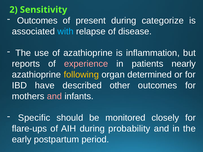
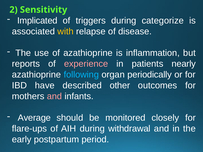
Outcomes at (37, 21): Outcomes -> Implicated
present: present -> triggers
with colour: light blue -> yellow
following colour: yellow -> light blue
determined: determined -> periodically
Specific: Specific -> Average
probability: probability -> withdrawal
